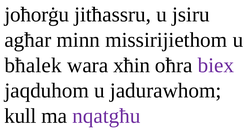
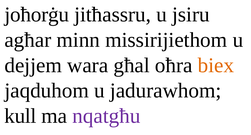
bħalek: bħalek -> dejjem
xħin: xħin -> għal
biex colour: purple -> orange
